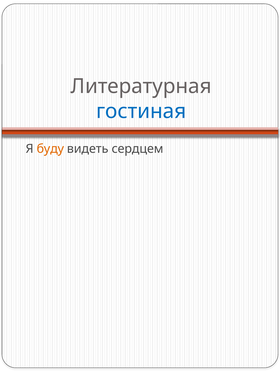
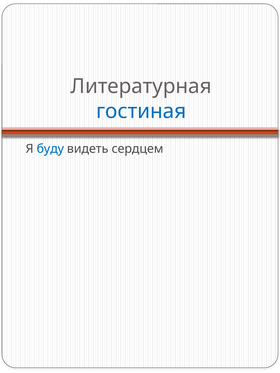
буду colour: orange -> blue
